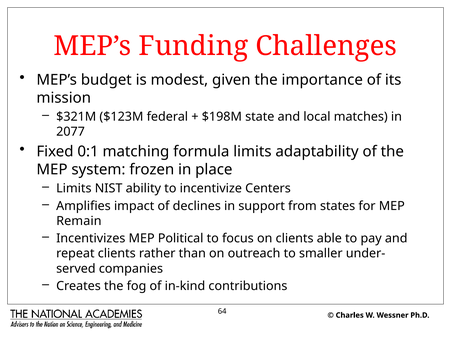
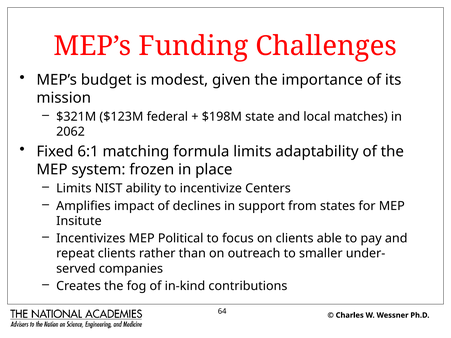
2077: 2077 -> 2062
0:1: 0:1 -> 6:1
Remain: Remain -> Insitute
